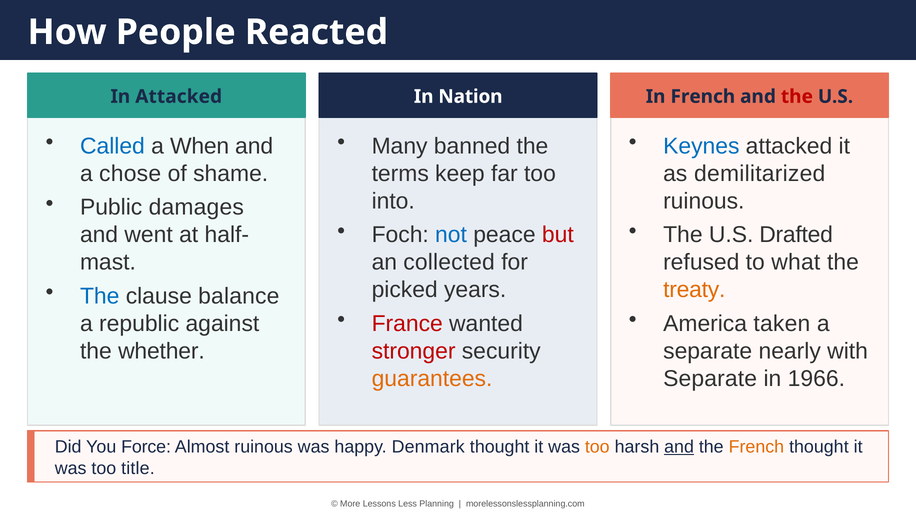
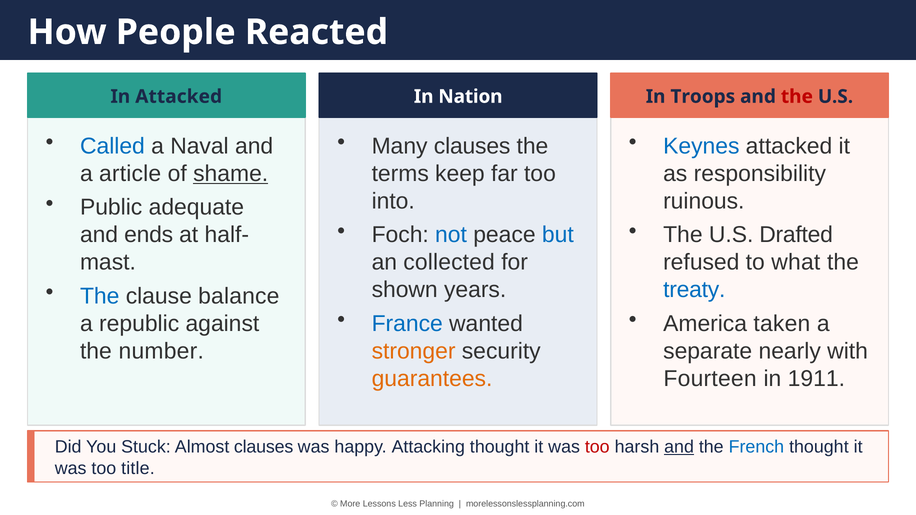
In French: French -> Troops
When: When -> Naval
Many banned: banned -> clauses
chose: chose -> article
shame underline: none -> present
demilitarized: demilitarized -> responsibility
damages: damages -> adequate
but colour: red -> blue
went: went -> ends
picked: picked -> shown
treaty colour: orange -> blue
France colour: red -> blue
whether: whether -> number
stronger colour: red -> orange
Separate at (710, 379): Separate -> Fourteen
1966: 1966 -> 1911
Force: Force -> Stuck
Almost ruinous: ruinous -> clauses
Denmark: Denmark -> Attacking
too at (597, 447) colour: orange -> red
French at (756, 447) colour: orange -> blue
